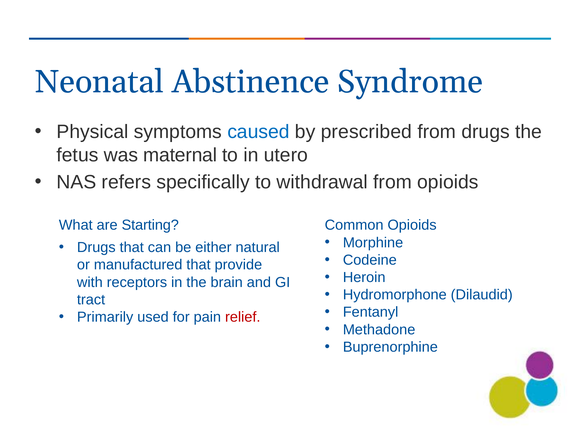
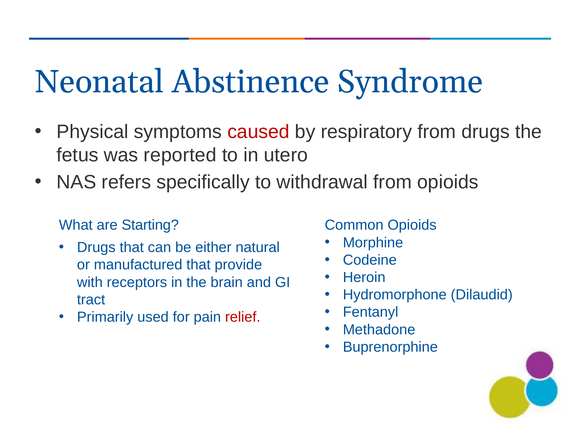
caused colour: blue -> red
prescribed: prescribed -> respiratory
maternal: maternal -> reported
